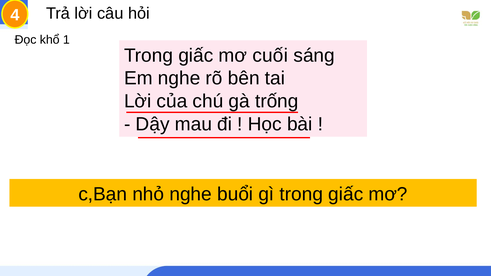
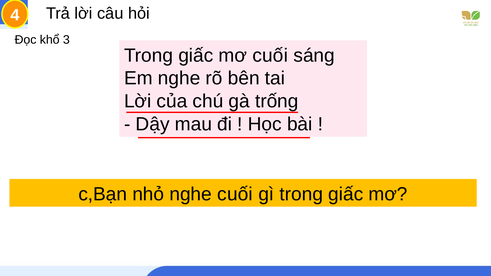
1: 1 -> 3
nghe buổi: buổi -> cuối
